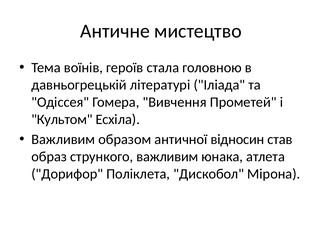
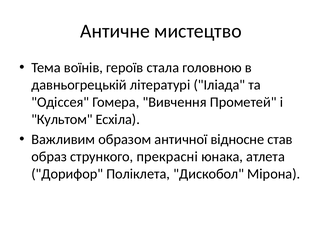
відносин: відносин -> відносне
стрункого важливим: важливим -> прекрасні
